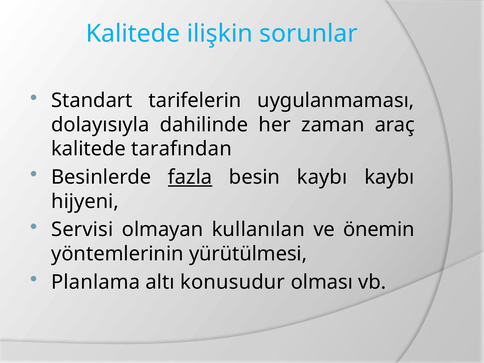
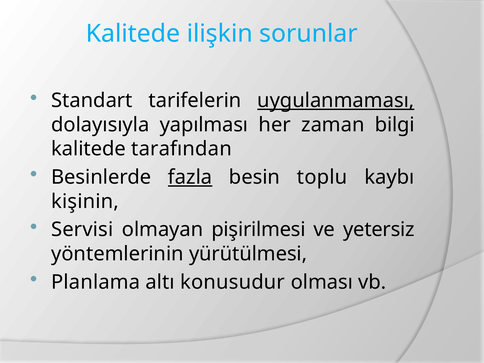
uygulanmaması underline: none -> present
dahilinde: dahilinde -> yapılması
araç: araç -> bilgi
besin kaybı: kaybı -> toplu
hijyeni: hijyeni -> kişinin
kullanılan: kullanılan -> pişirilmesi
önemin: önemin -> yetersiz
